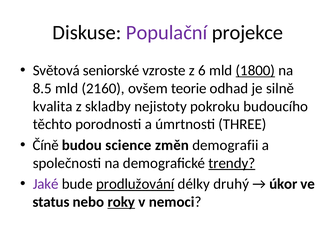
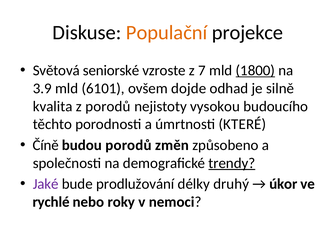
Populační colour: purple -> orange
6: 6 -> 7
8.5: 8.5 -> 3.9
2160: 2160 -> 6101
teorie: teorie -> dojde
z skladby: skladby -> porodů
pokroku: pokroku -> vysokou
THREE: THREE -> KTERÉ
budou science: science -> porodů
demografii: demografii -> způsobeno
prodlužování underline: present -> none
status: status -> rychlé
roky underline: present -> none
